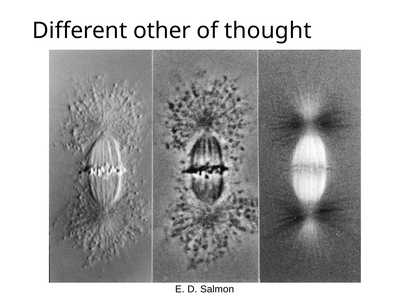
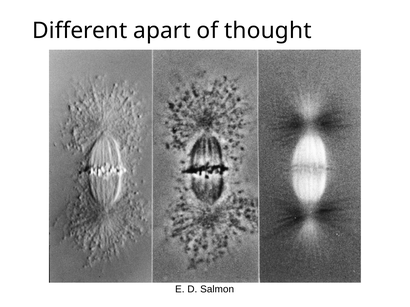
other: other -> apart
